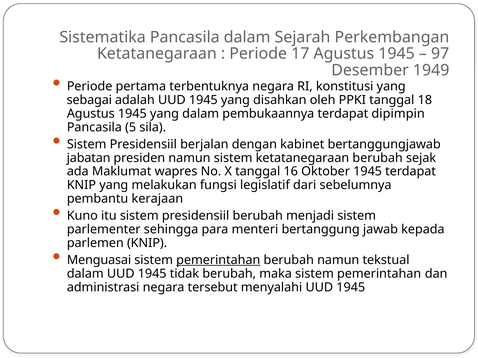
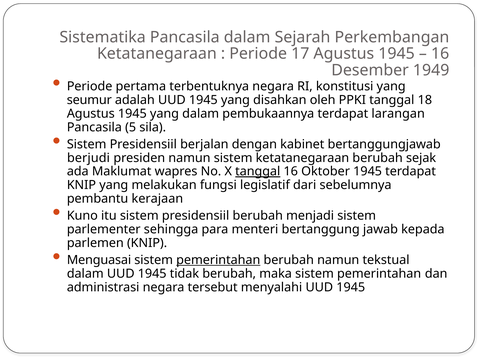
97 at (440, 54): 97 -> 16
sebagai: sebagai -> seumur
dipimpin: dipimpin -> larangan
jabatan: jabatan -> berjudi
tanggal at (258, 172) underline: none -> present
